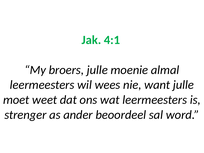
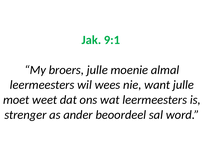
4:1: 4:1 -> 9:1
